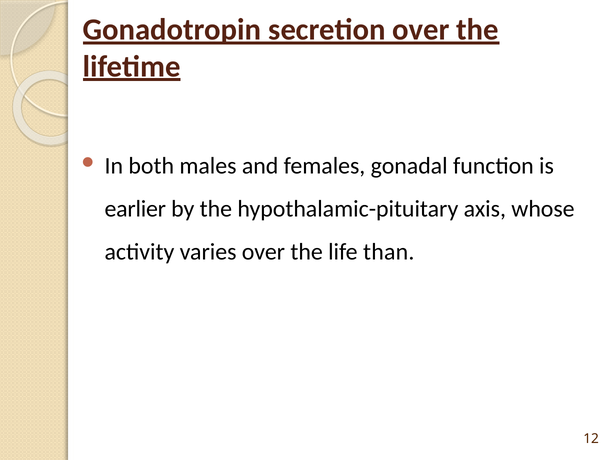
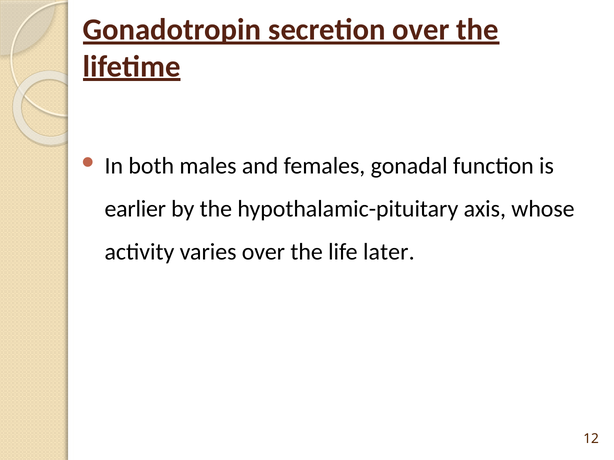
than: than -> later
